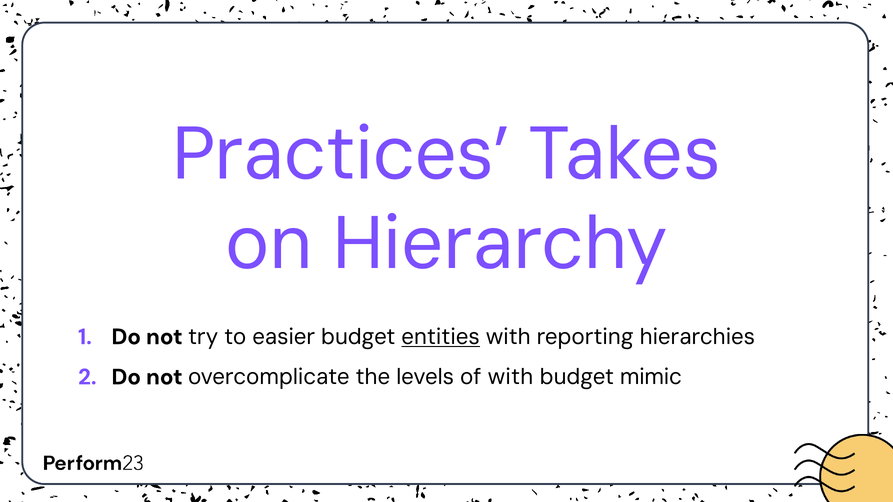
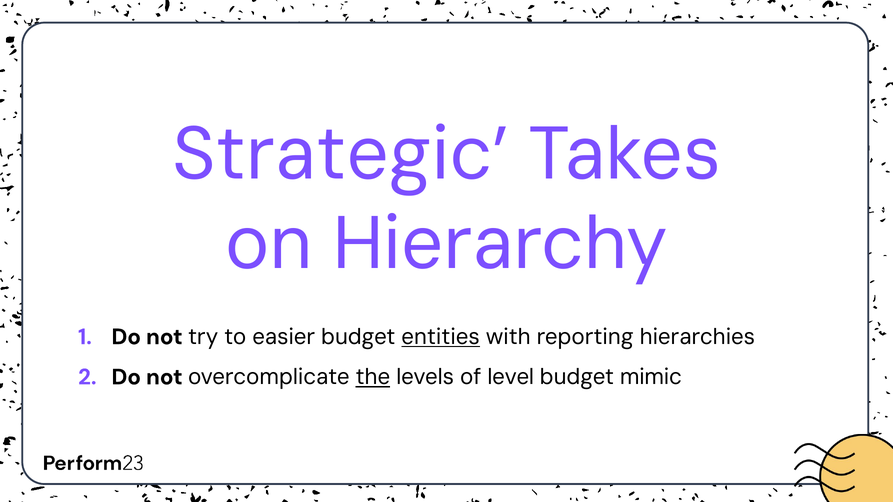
Practices: Practices -> Strategic
the underline: none -> present
of with: with -> level
